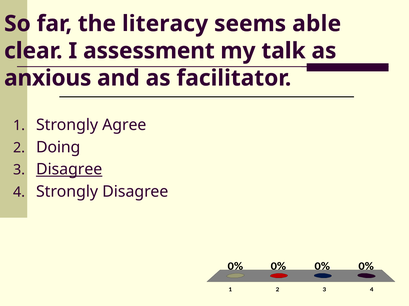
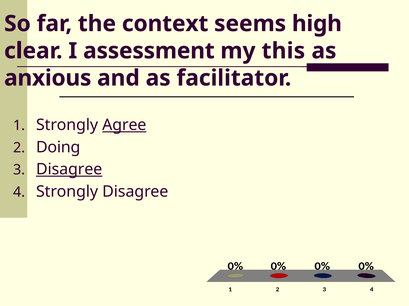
literacy: literacy -> context
able: able -> high
talk: talk -> this
Agree underline: none -> present
